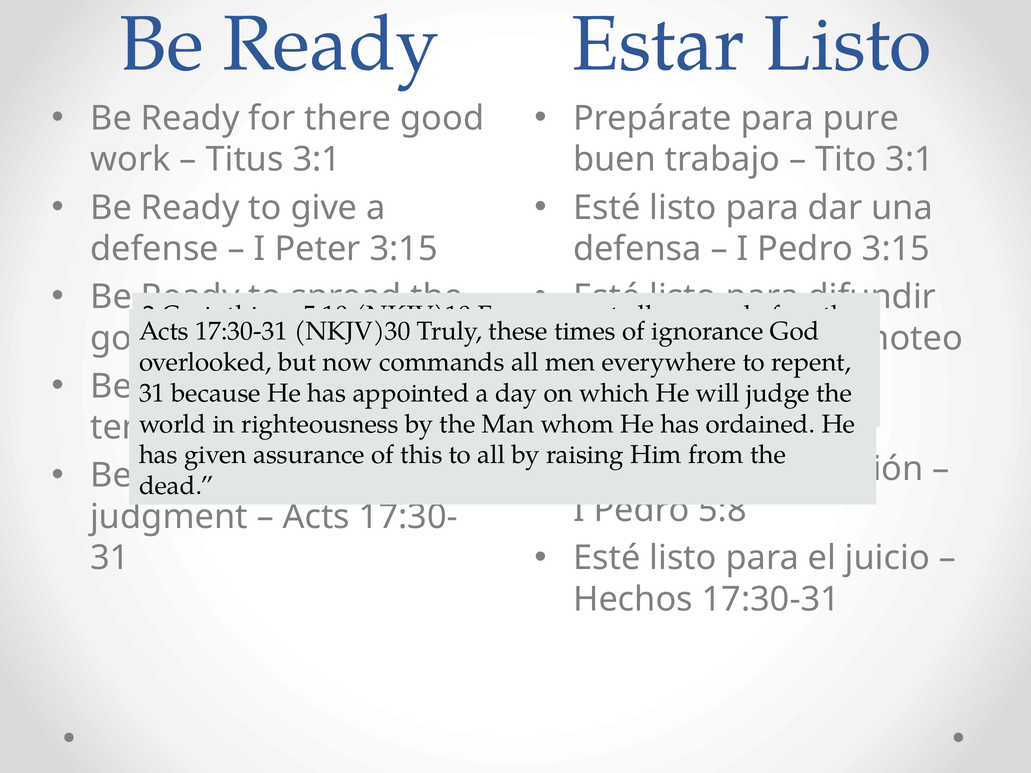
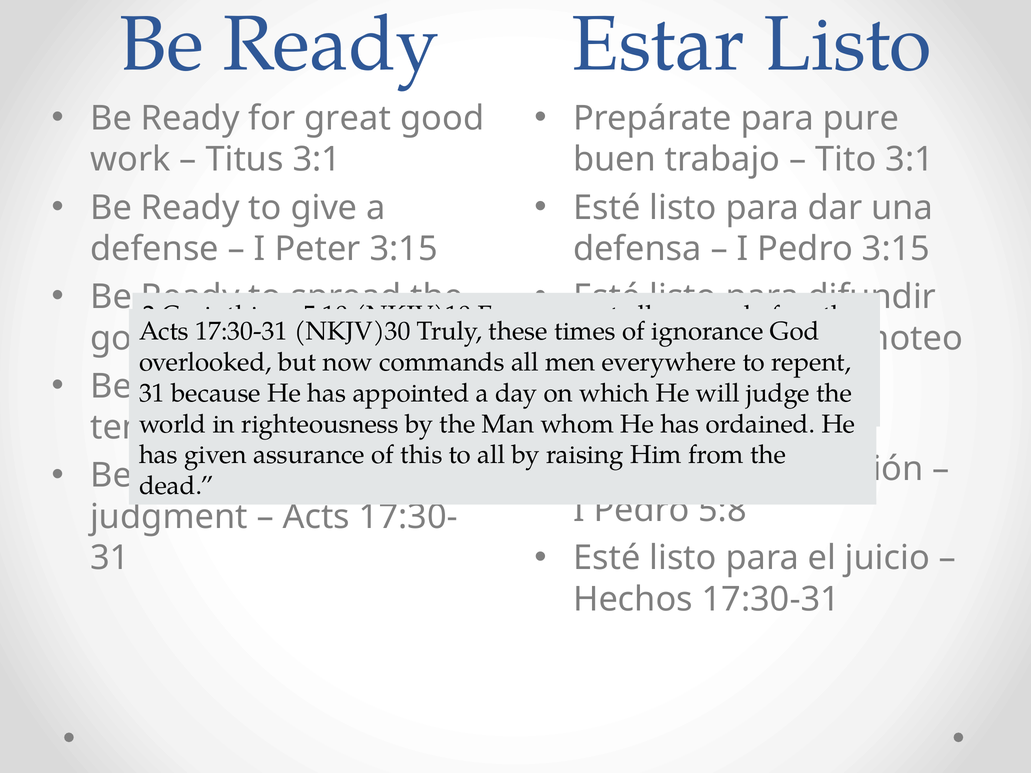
there: there -> great
